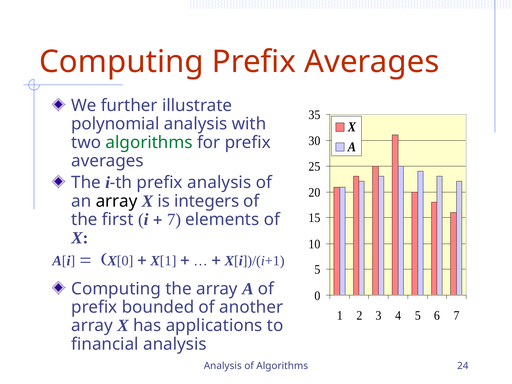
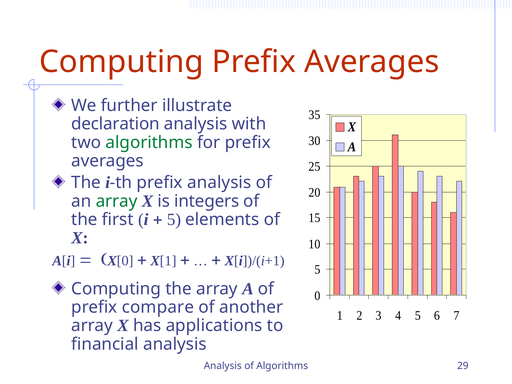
polynomial: polynomial -> declaration
array at (117, 201) colour: black -> green
7 at (174, 220): 7 -> 5
bounded: bounded -> compare
24: 24 -> 29
